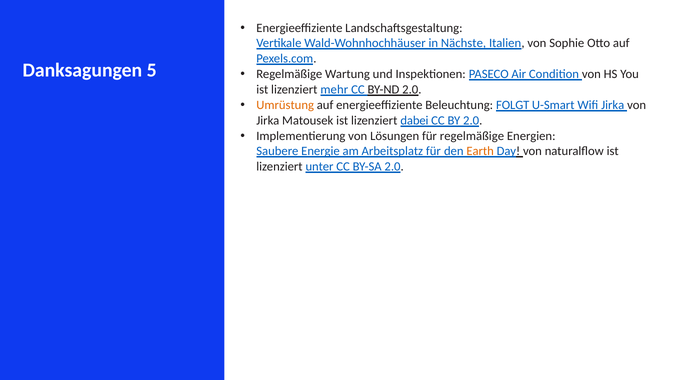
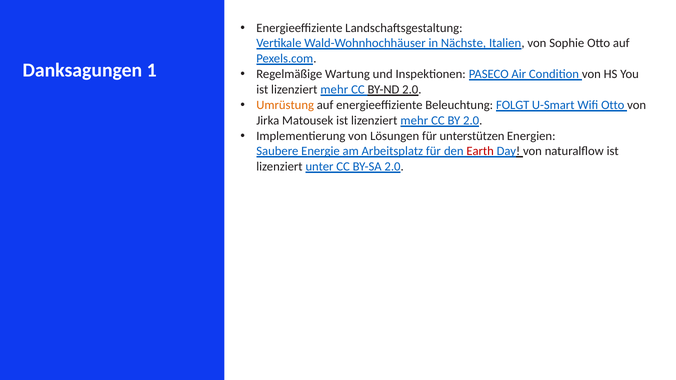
5: 5 -> 1
Wifi Jirka: Jirka -> Otto
Matousek ist lizenziert dabei: dabei -> mehr
für regelmäßige: regelmäßige -> unterstützen
Earth colour: orange -> red
